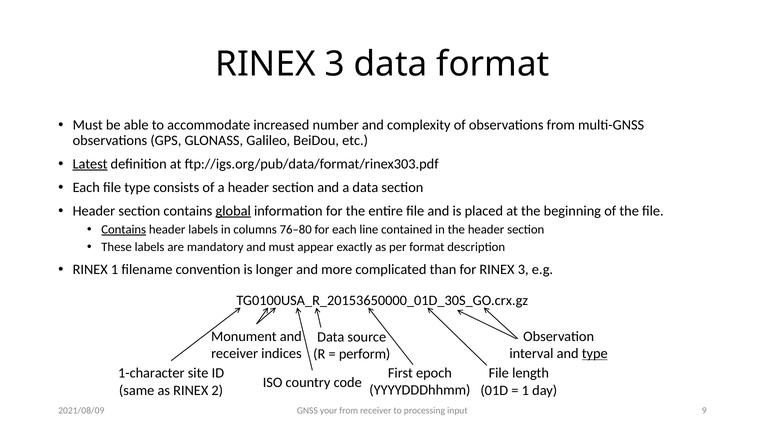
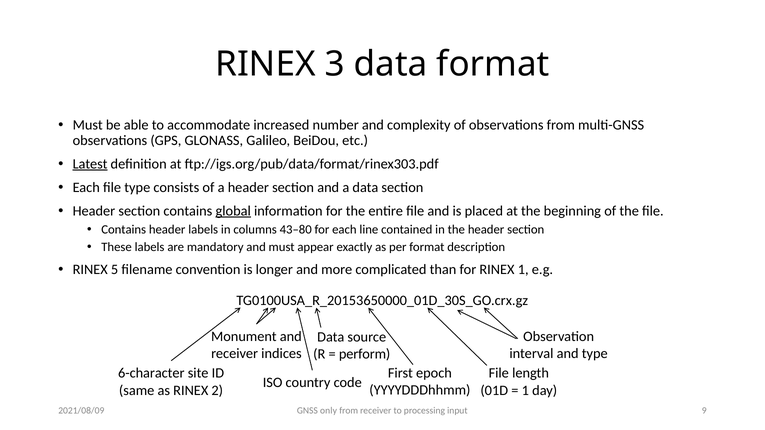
Contains at (124, 230) underline: present -> none
76–80: 76–80 -> 43–80
RINEX 1: 1 -> 5
for RINEX 3: 3 -> 1
type at (595, 354) underline: present -> none
1-character: 1-character -> 6-character
your: your -> only
